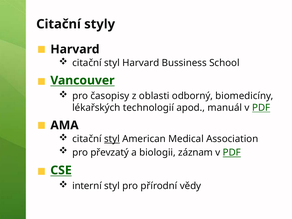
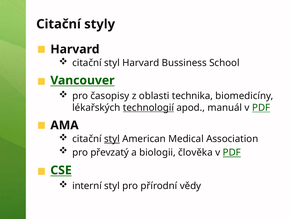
odborný: odborný -> technika
technologií underline: none -> present
záznam: záznam -> člověka
